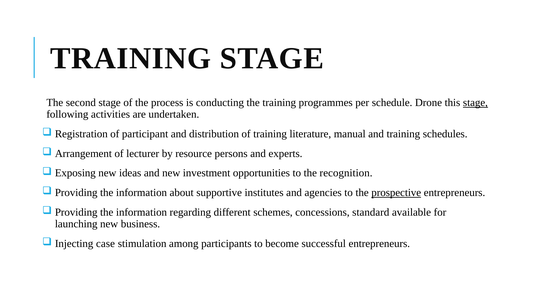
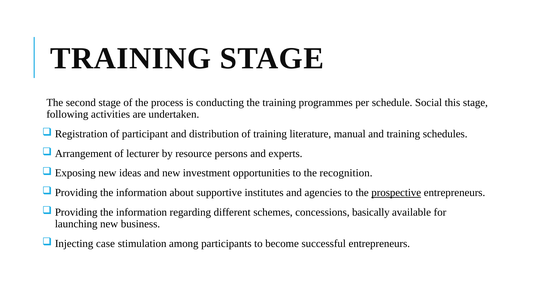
Drone: Drone -> Social
stage at (475, 103) underline: present -> none
standard: standard -> basically
